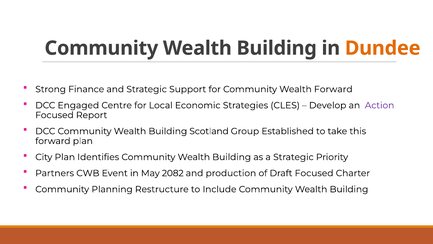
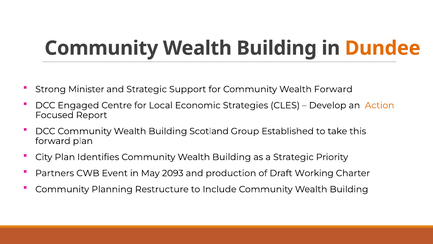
Finance: Finance -> Minister
Action colour: purple -> orange
2082: 2082 -> 2093
Draft Focused: Focused -> Working
